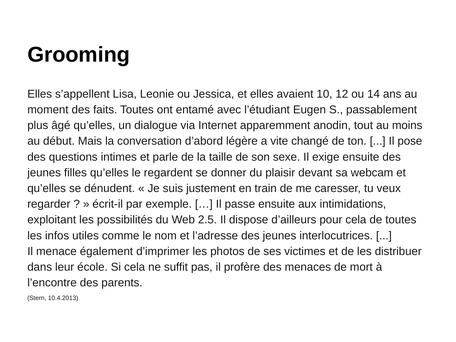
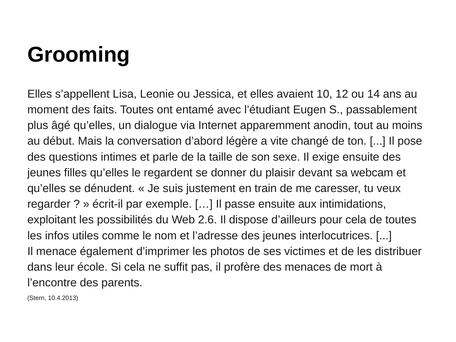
2.5: 2.5 -> 2.6
